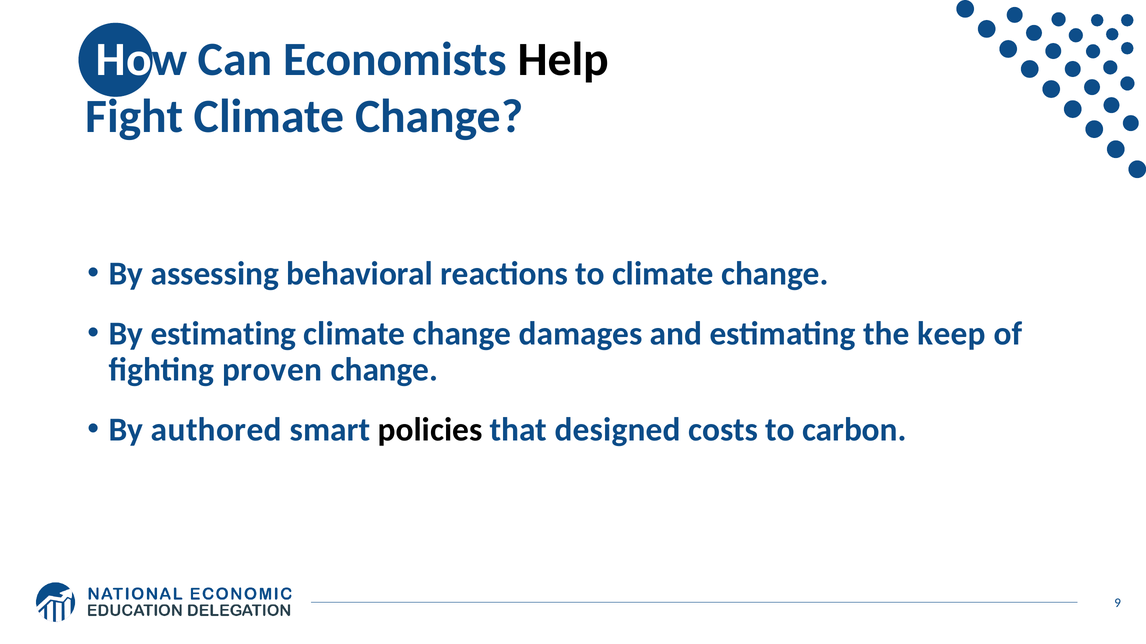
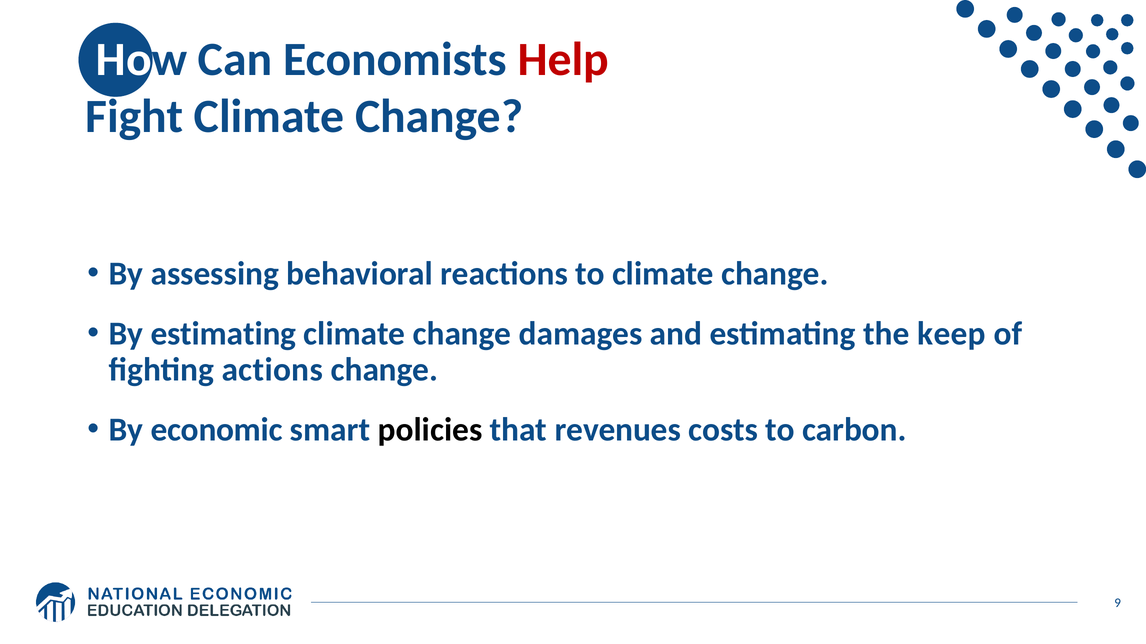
Help colour: black -> red
proven: proven -> actions
authored: authored -> economic
designed: designed -> revenues
